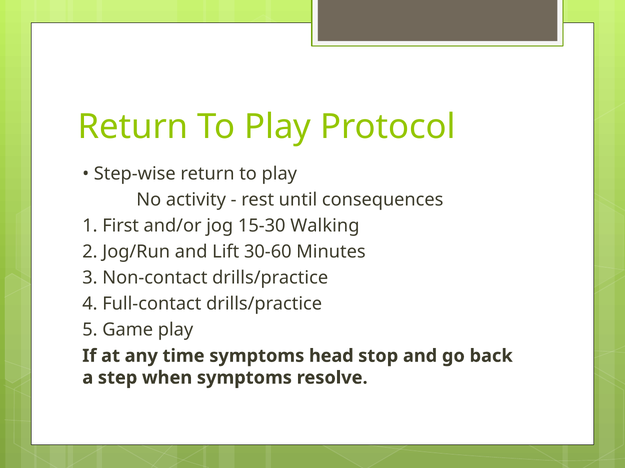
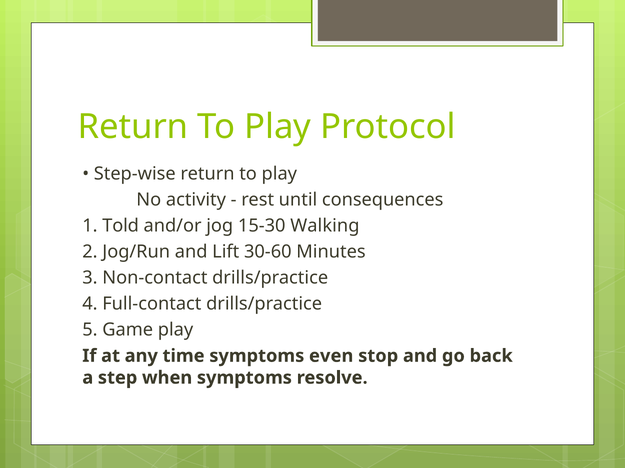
First: First -> Told
head: head -> even
